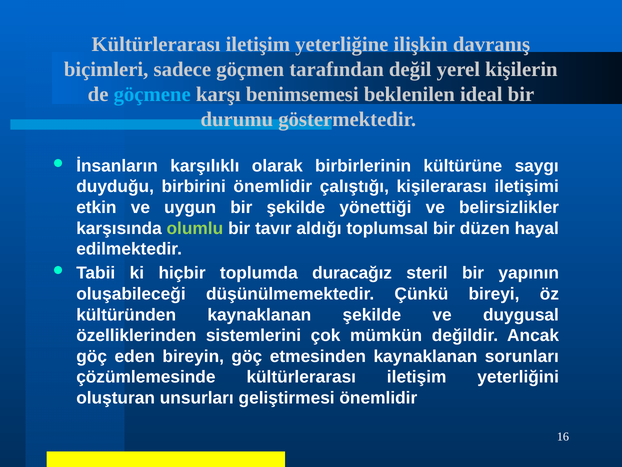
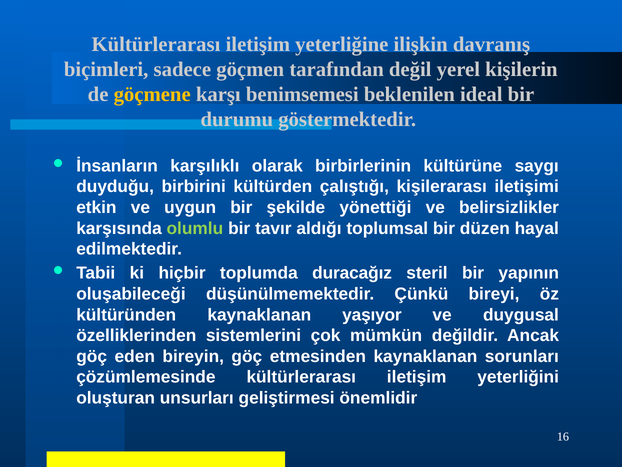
göçmene colour: light blue -> yellow
birbirini önemlidir: önemlidir -> kültürden
kaynaklanan şekilde: şekilde -> yaşıyor
